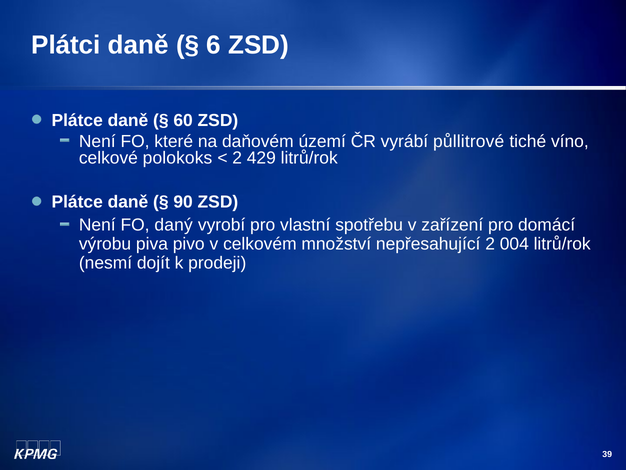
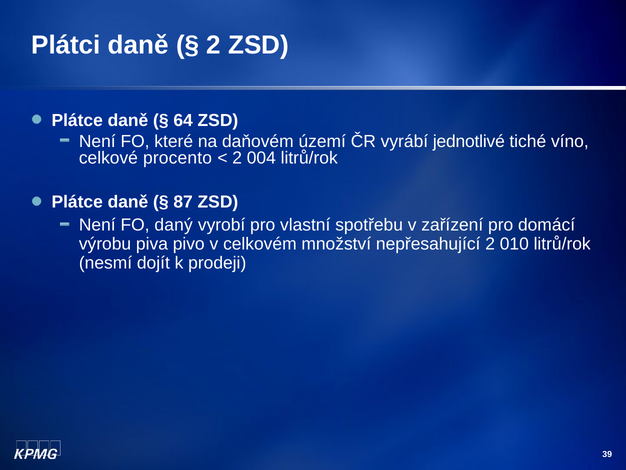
6 at (214, 45): 6 -> 2
60: 60 -> 64
půllitrové: půllitrové -> jednotlivé
polokoks: polokoks -> procento
429: 429 -> 004
90: 90 -> 87
004: 004 -> 010
